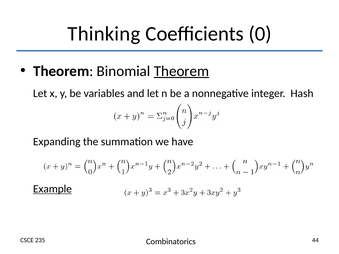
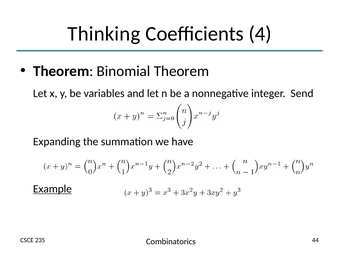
0: 0 -> 4
Theorem at (181, 71) underline: present -> none
Hash: Hash -> Send
